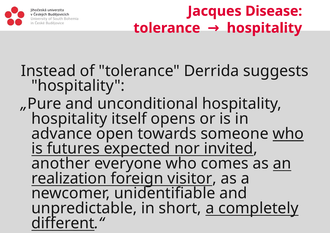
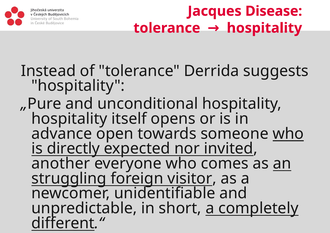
futures: futures -> directly
realization: realization -> struggling
